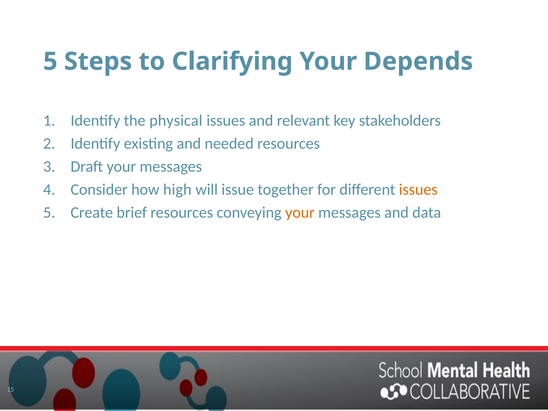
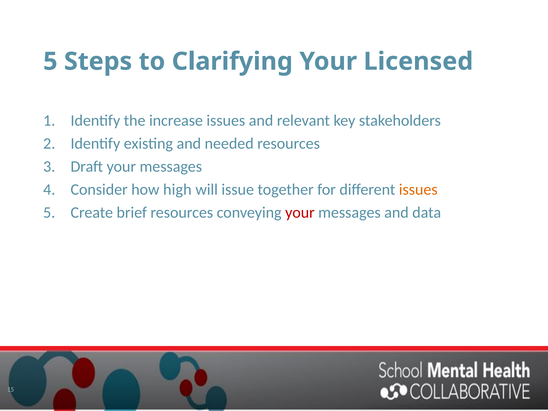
Depends: Depends -> Licensed
physical: physical -> increase
your at (300, 213) colour: orange -> red
